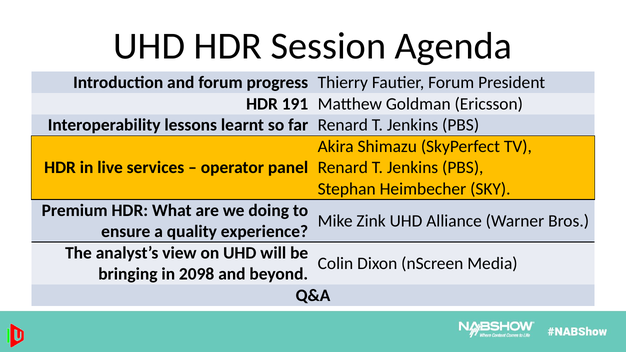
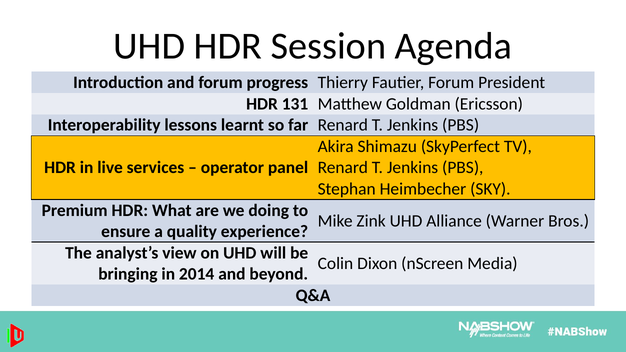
191: 191 -> 131
2098: 2098 -> 2014
